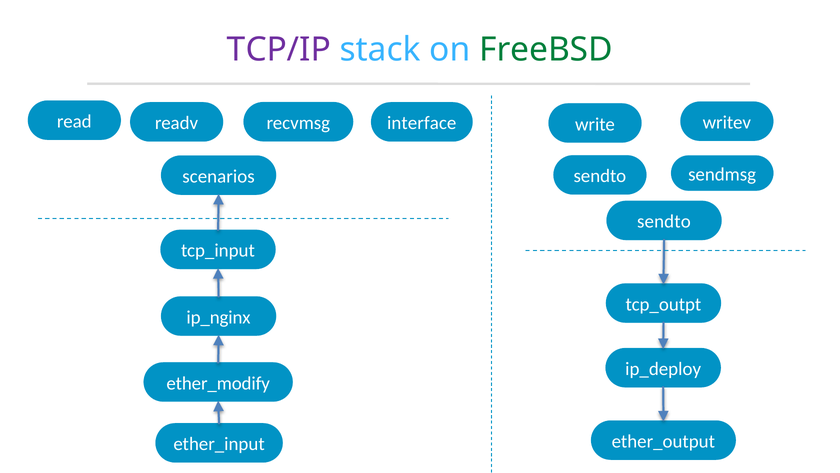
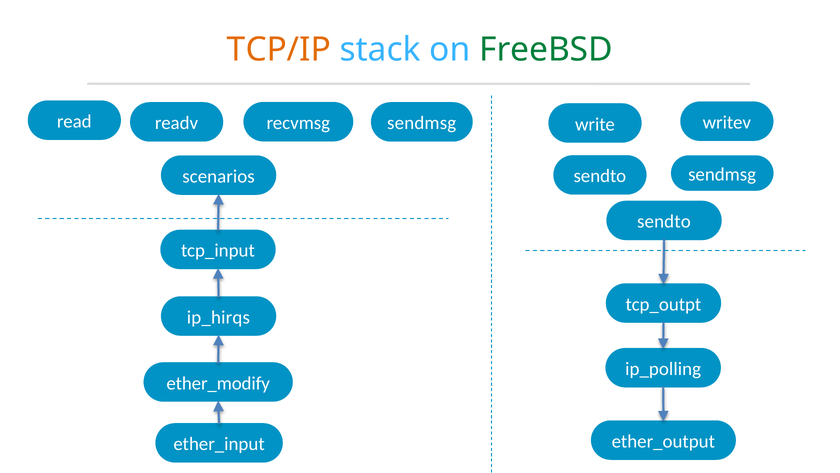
TCP/IP colour: purple -> orange
readv interface: interface -> sendmsg
ip_nginx: ip_nginx -> ip_hirqs
ip_deploy: ip_deploy -> ip_polling
